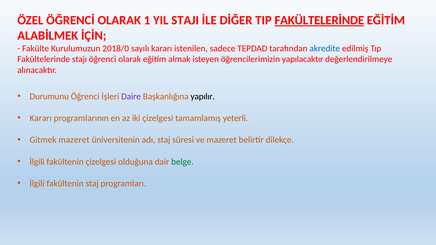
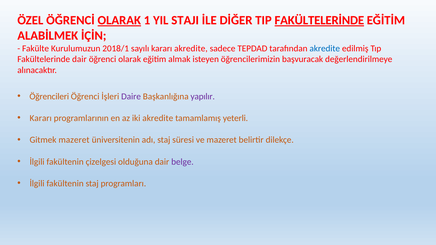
OLARAK at (119, 20) underline: none -> present
2018/0: 2018/0 -> 2018/1
kararı istenilen: istenilen -> akredite
Fakültelerinde stajı: stajı -> dair
yapılacaktır: yapılacaktır -> başvuracak
Durumunu: Durumunu -> Öğrencileri
yapılır colour: black -> purple
iki çizelgesi: çizelgesi -> akredite
belge colour: green -> purple
